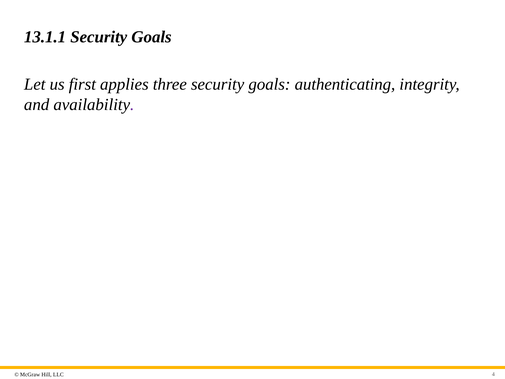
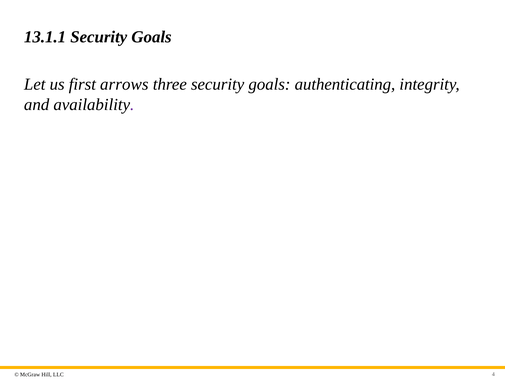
applies: applies -> arrows
